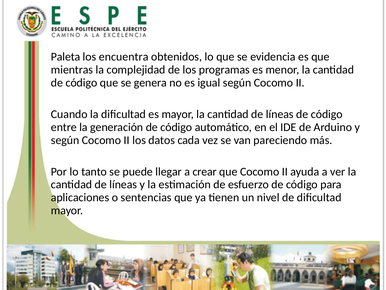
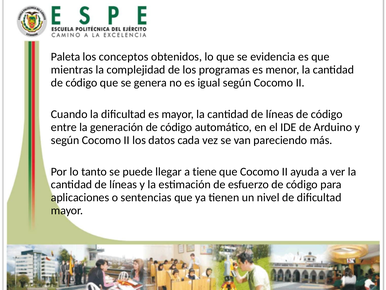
encuentra: encuentra -> conceptos
crear: crear -> tiene
